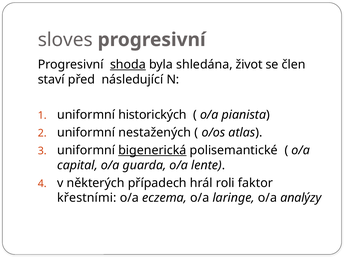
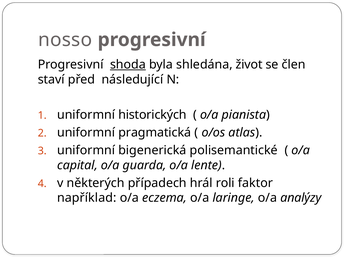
sloves: sloves -> nosso
nestažených: nestažených -> pragmatická
bigenerická underline: present -> none
křestními: křestními -> například
